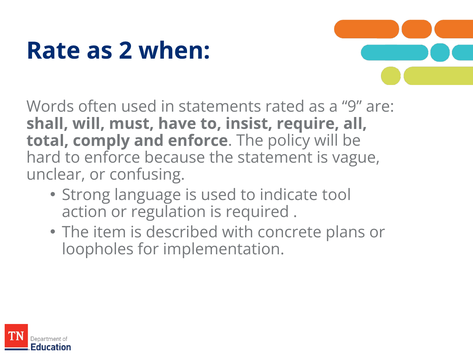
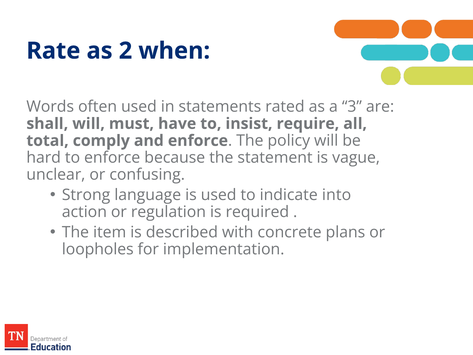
9: 9 -> 3
tool: tool -> into
